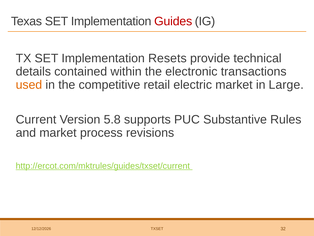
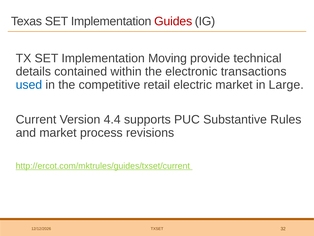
Resets: Resets -> Moving
used colour: orange -> blue
5.8: 5.8 -> 4.4
